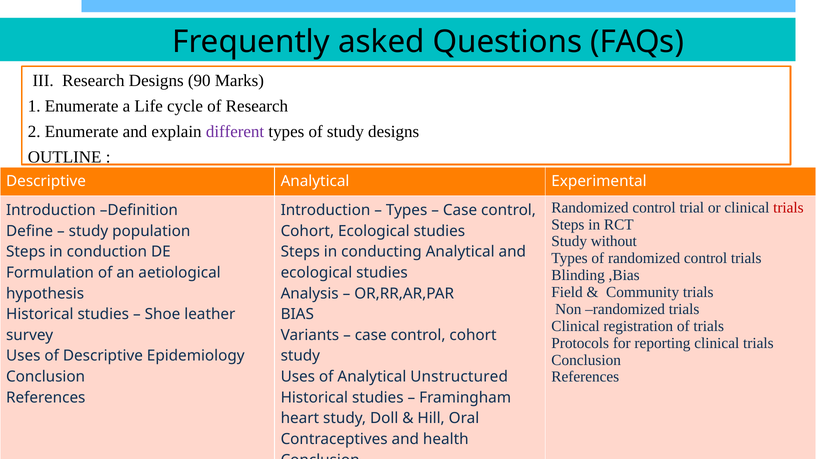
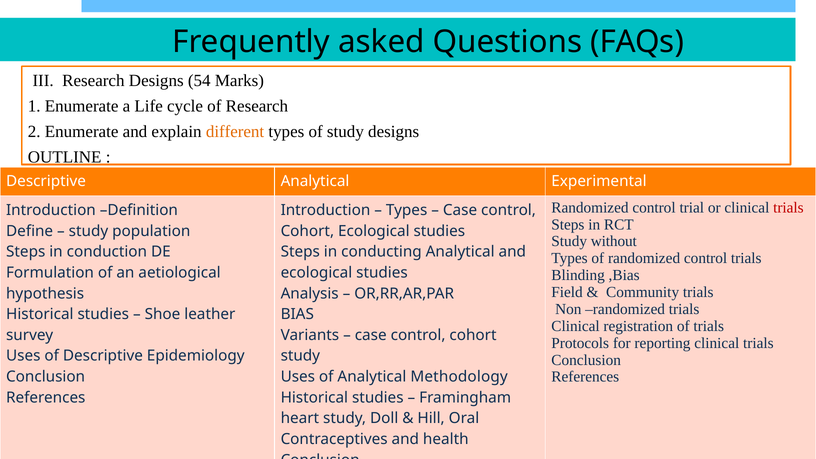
90: 90 -> 54
different colour: purple -> orange
Unstructured: Unstructured -> Methodology
